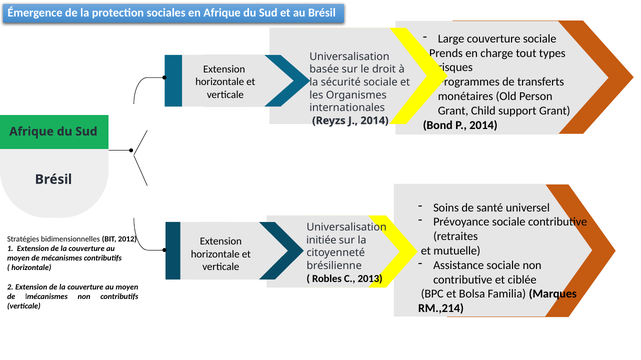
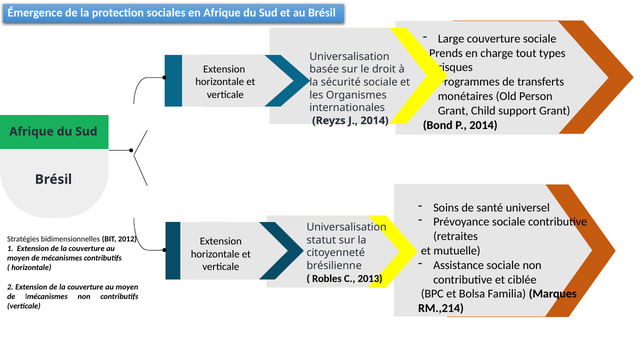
initiée: initiée -> statut
